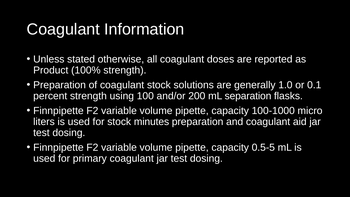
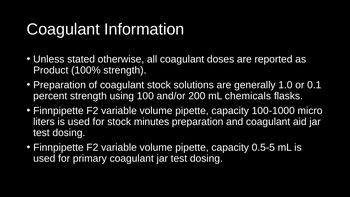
separation: separation -> chemicals
